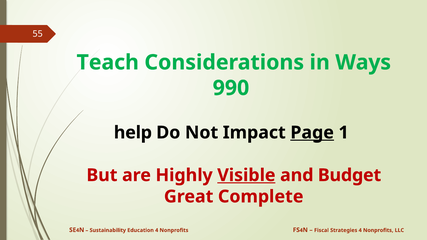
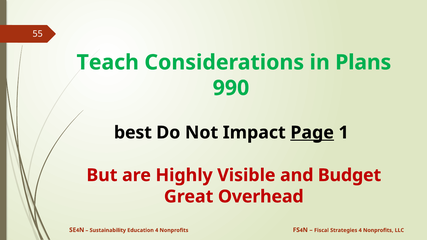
Ways: Ways -> Plans
help: help -> best
Visible underline: present -> none
Complete: Complete -> Overhead
